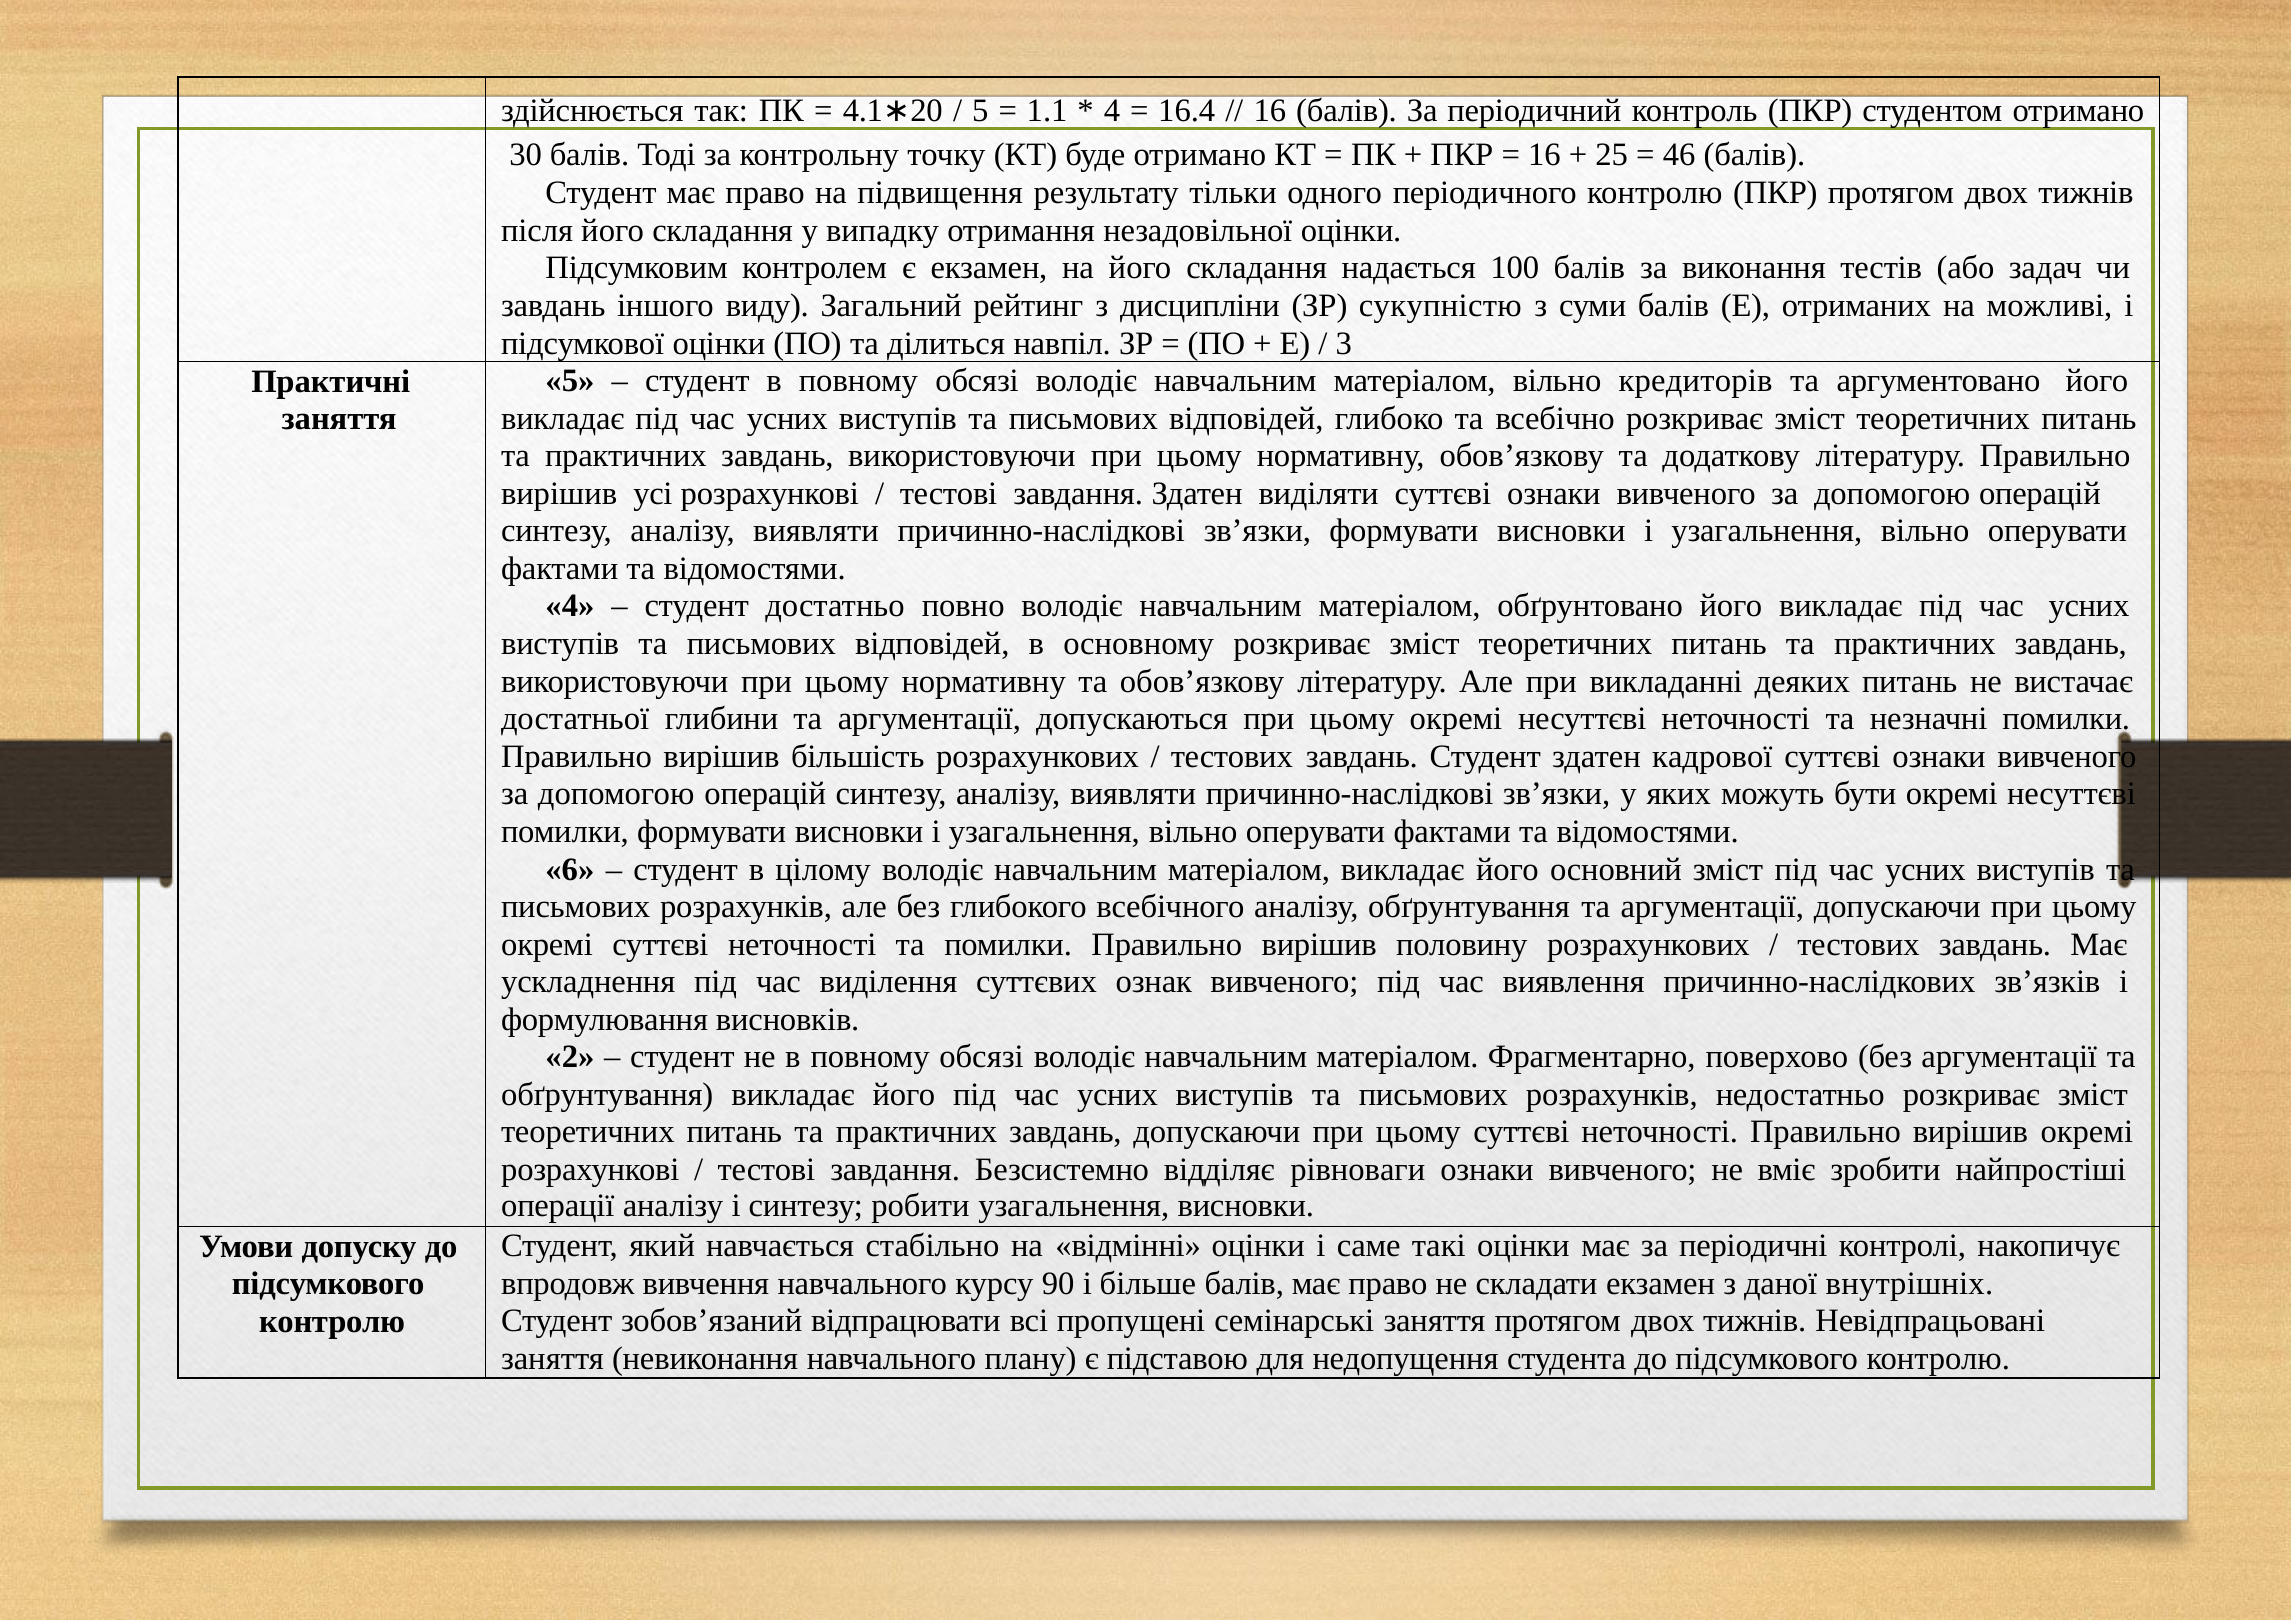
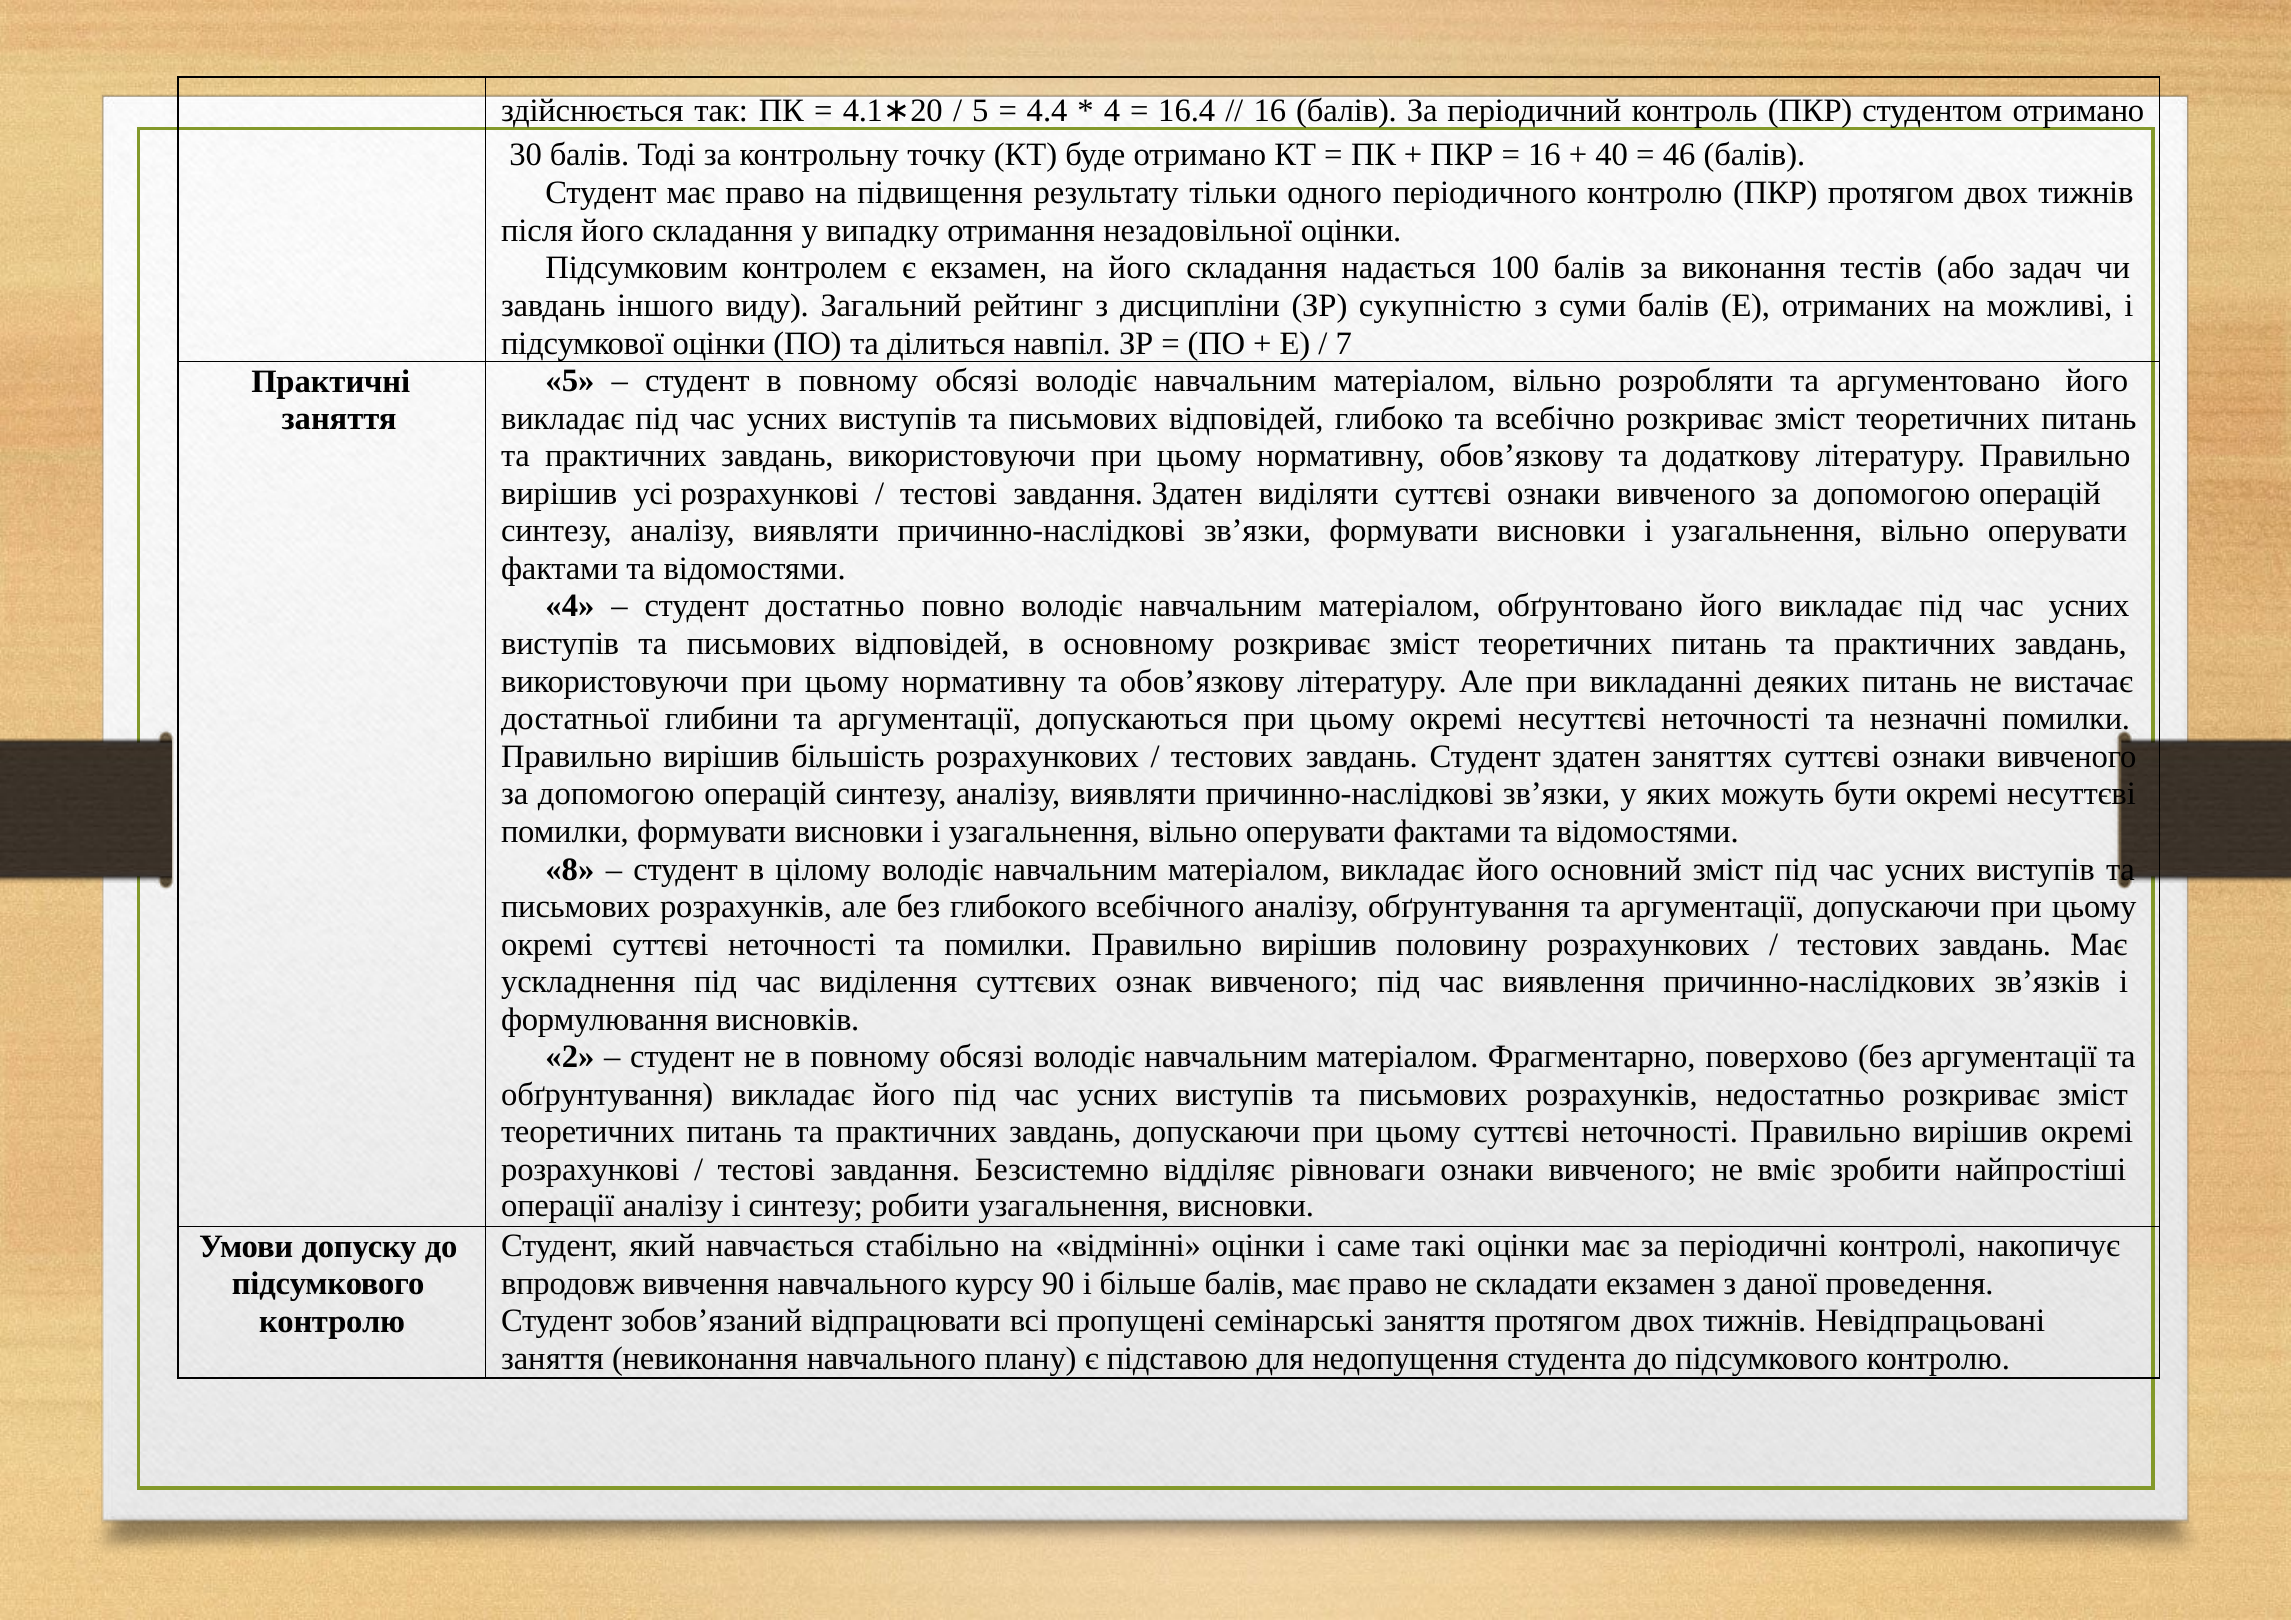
1.1: 1.1 -> 4.4
25: 25 -> 40
3: 3 -> 7
кредиторів: кредиторів -> розробляти
кадрової: кадрової -> заняттях
6: 6 -> 8
внутрішніх: внутрішніх -> проведення
